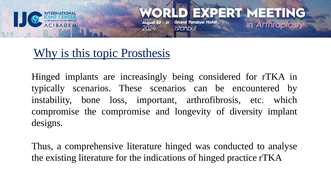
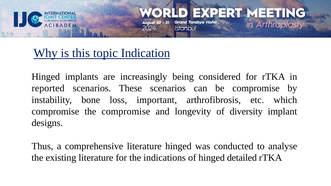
Prosthesis: Prosthesis -> Indication
typically: typically -> reported
be encountered: encountered -> compromise
practice: practice -> detailed
